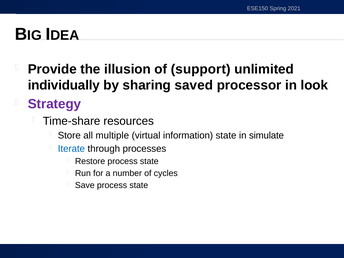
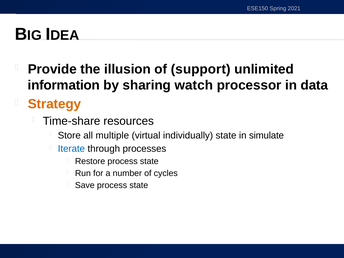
individually: individually -> information
saved: saved -> watch
look: look -> data
Strategy colour: purple -> orange
information: information -> individually
